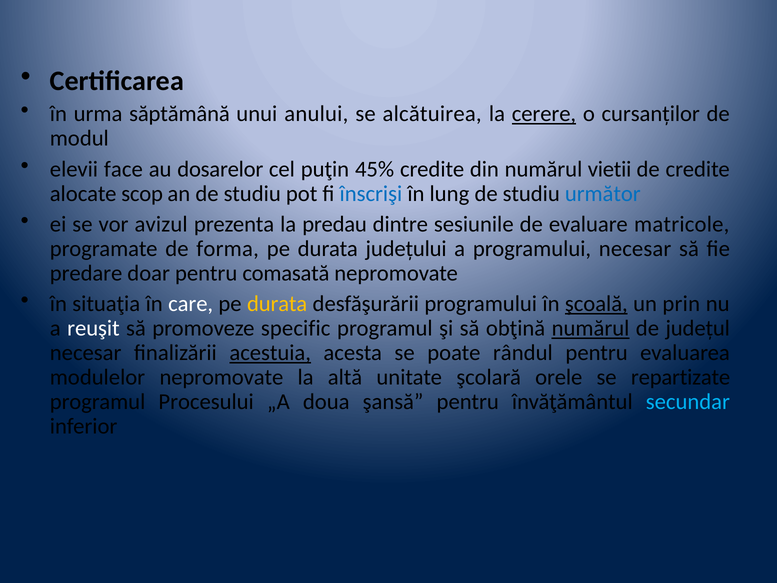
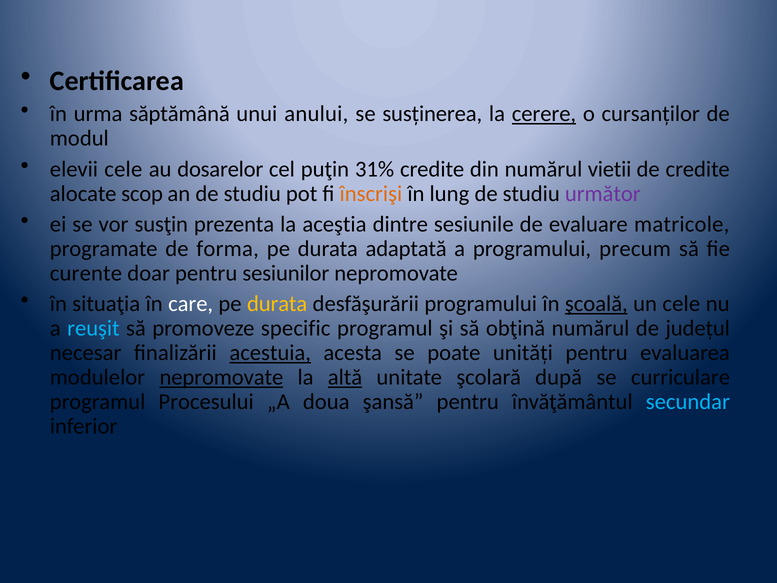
alcătuirea: alcătuirea -> susținerea
elevii face: face -> cele
45%: 45% -> 31%
înscrişi colour: blue -> orange
următor colour: blue -> purple
avizul: avizul -> susţin
predau: predau -> aceştia
județului: județului -> adaptată
programului necesar: necesar -> precum
predare: predare -> curente
comasată: comasată -> sesiunilor
un prin: prin -> cele
reuşit colour: white -> light blue
numărul at (591, 328) underline: present -> none
rândul: rândul -> unități
nepromovate at (221, 377) underline: none -> present
altă underline: none -> present
orele: orele -> după
repartizate: repartizate -> curriculare
